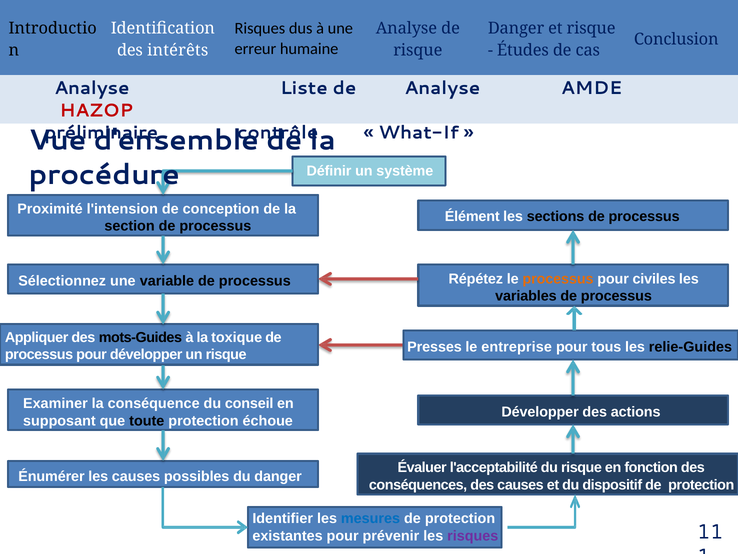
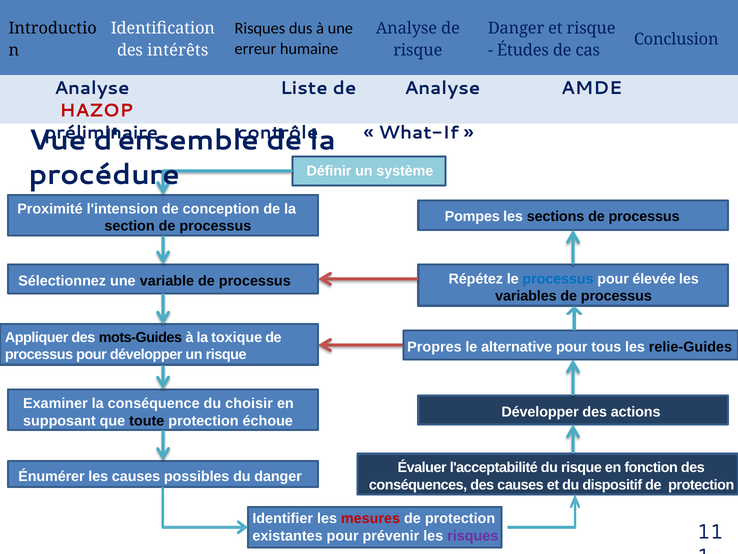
Élément: Élément -> Pompes
processus at (558, 279) colour: orange -> blue
civiles: civiles -> élevée
Presses: Presses -> Propres
entreprise: entreprise -> alternative
conseil: conseil -> choisir
mesures colour: blue -> red
